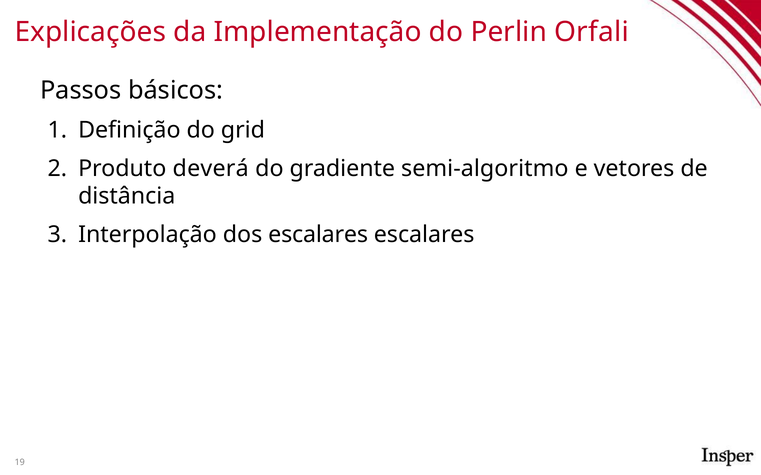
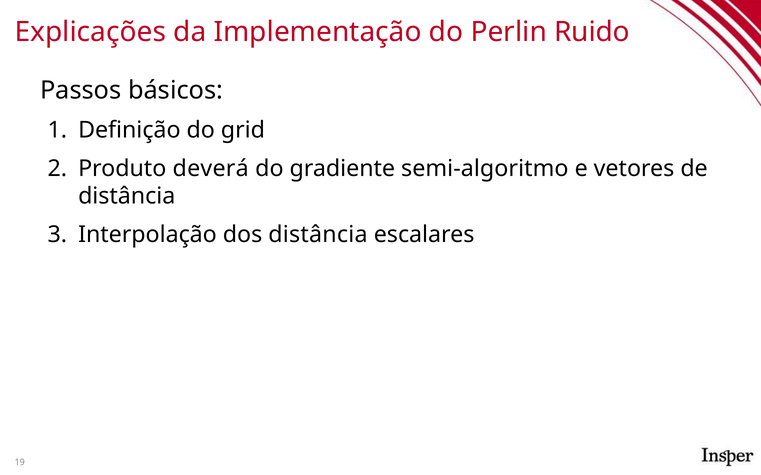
Orfali: Orfali -> Ruido
dos escalares: escalares -> distância
